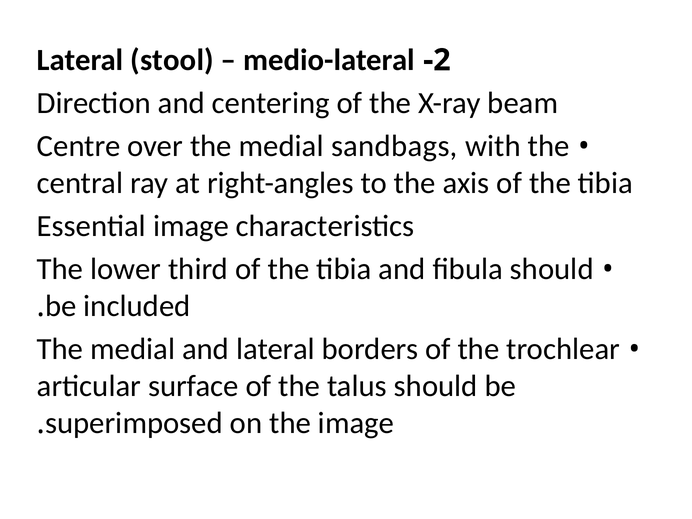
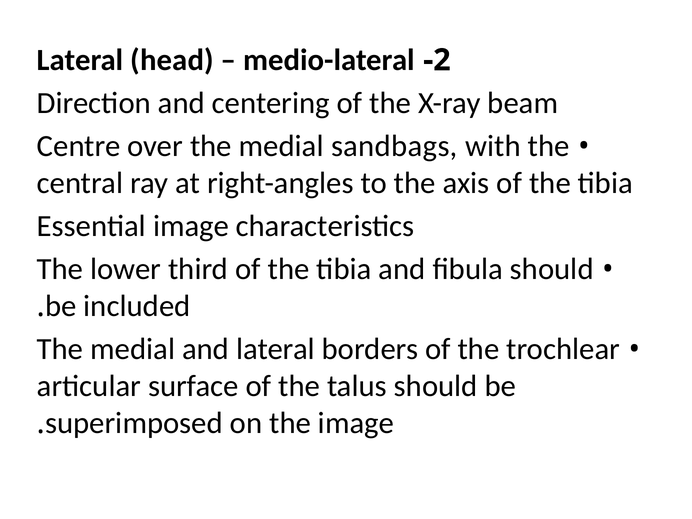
stool: stool -> head
